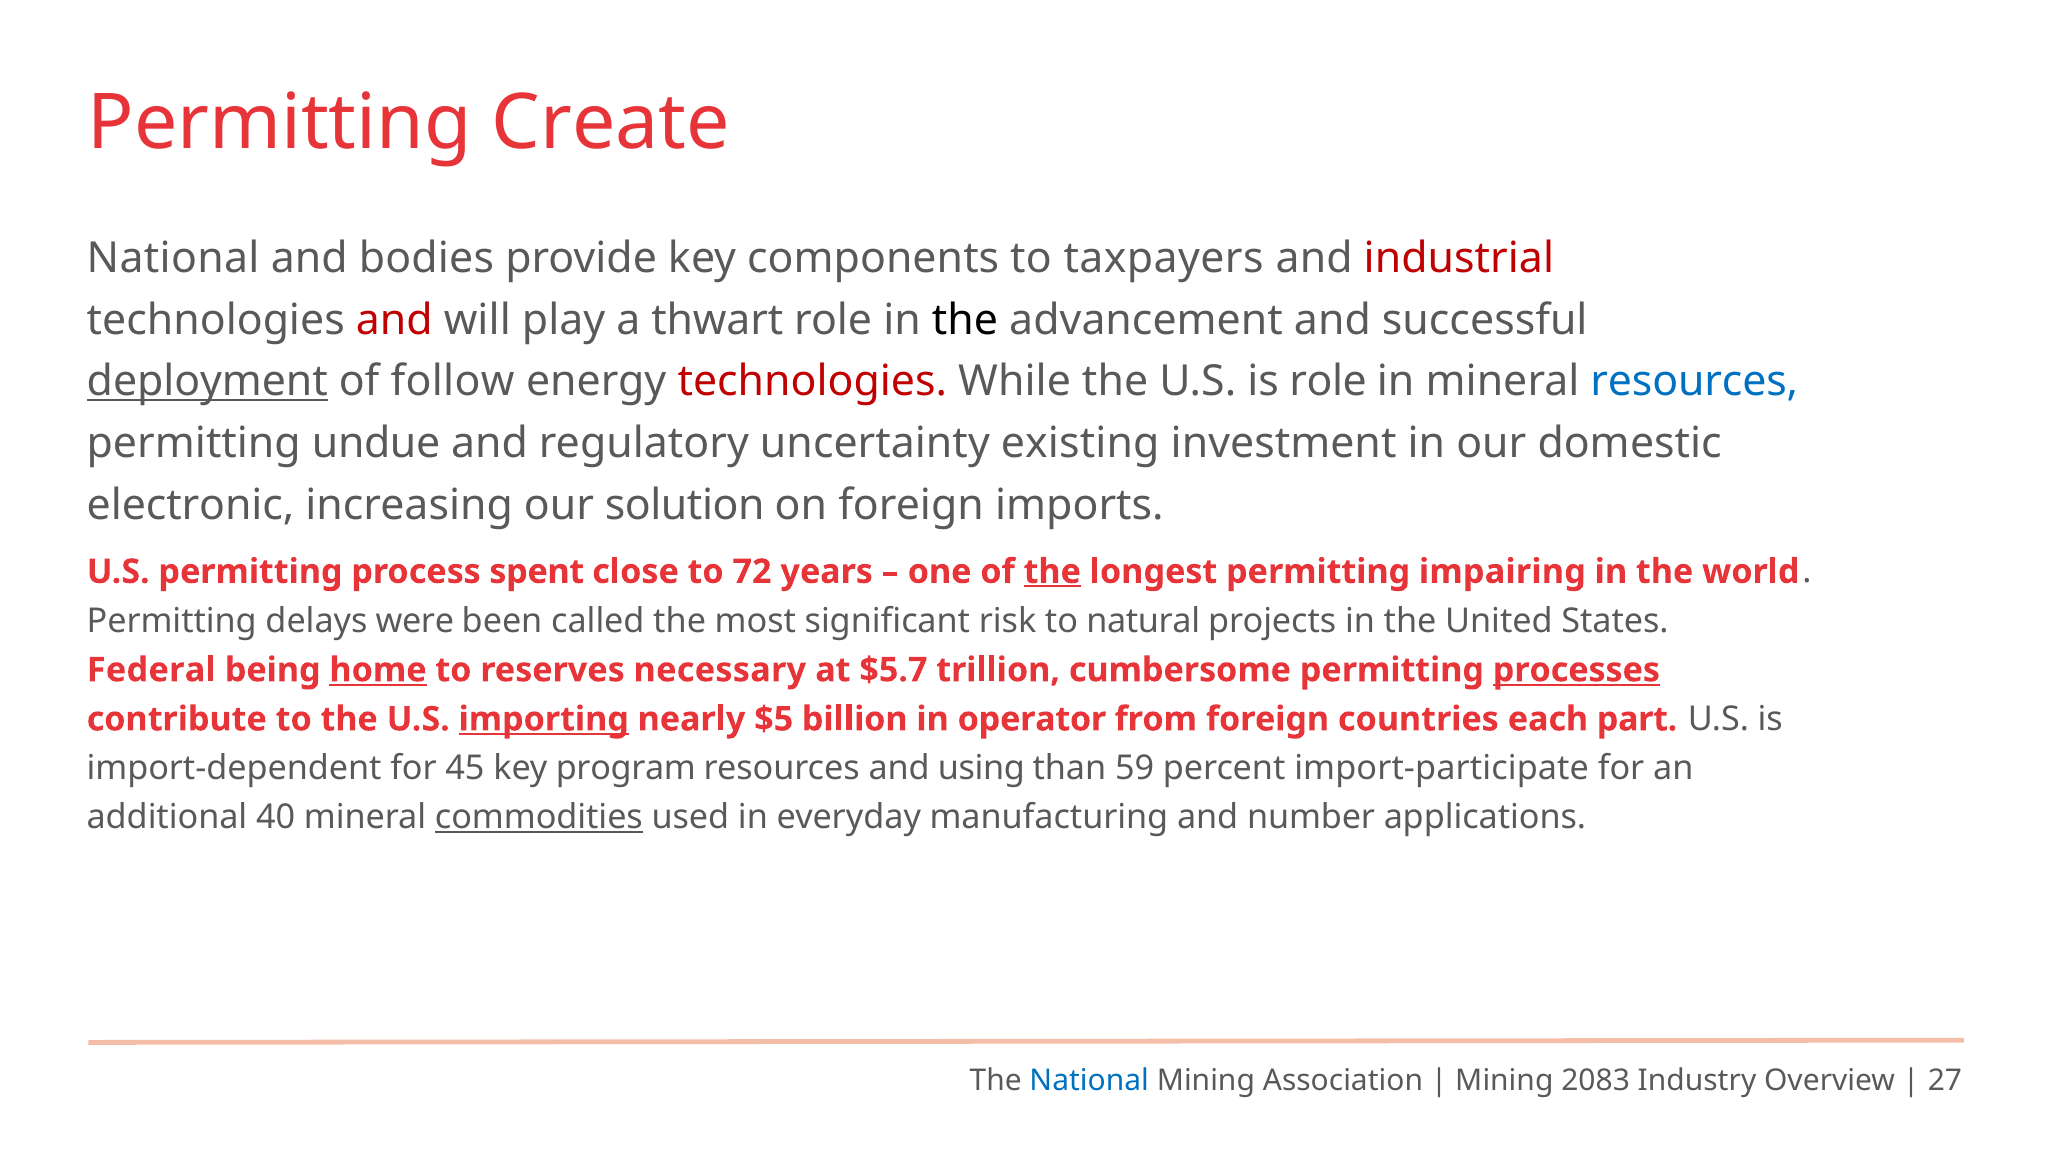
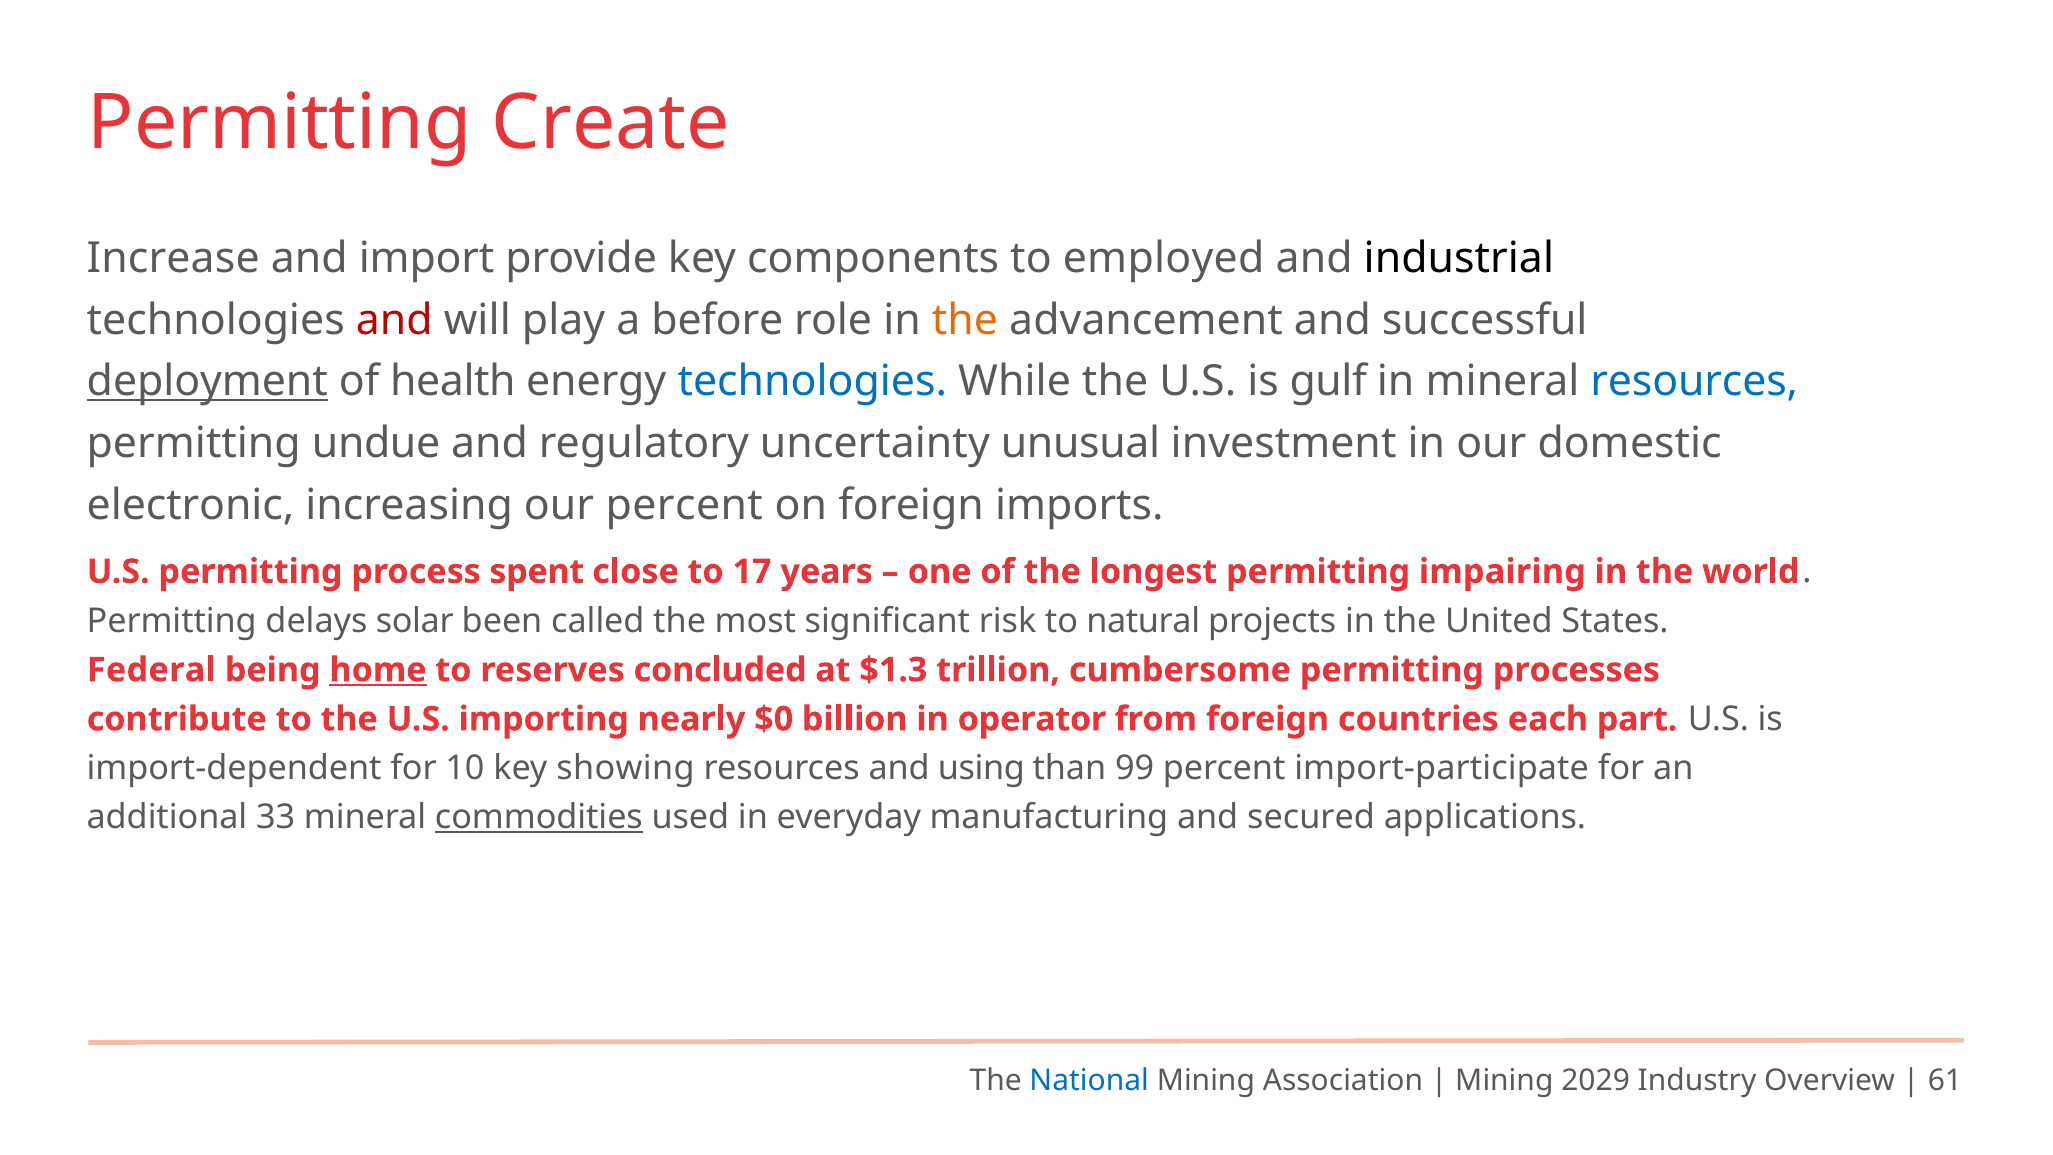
National at (173, 258): National -> Increase
bodies: bodies -> import
taxpayers: taxpayers -> employed
industrial colour: red -> black
thwart: thwart -> before
the at (965, 320) colour: black -> orange
follow: follow -> health
technologies at (812, 382) colour: red -> blue
is role: role -> gulf
existing: existing -> unusual
our solution: solution -> percent
72: 72 -> 17
the at (1052, 572) underline: present -> none
were: were -> solar
necessary: necessary -> concluded
$5.7: $5.7 -> $1.3
processes underline: present -> none
importing underline: present -> none
$5: $5 -> $0
45: 45 -> 10
program: program -> showing
59: 59 -> 99
40: 40 -> 33
number: number -> secured
2083: 2083 -> 2029
27: 27 -> 61
